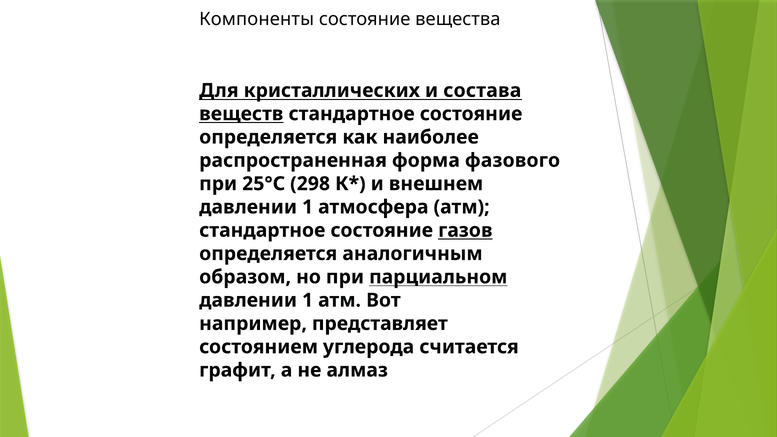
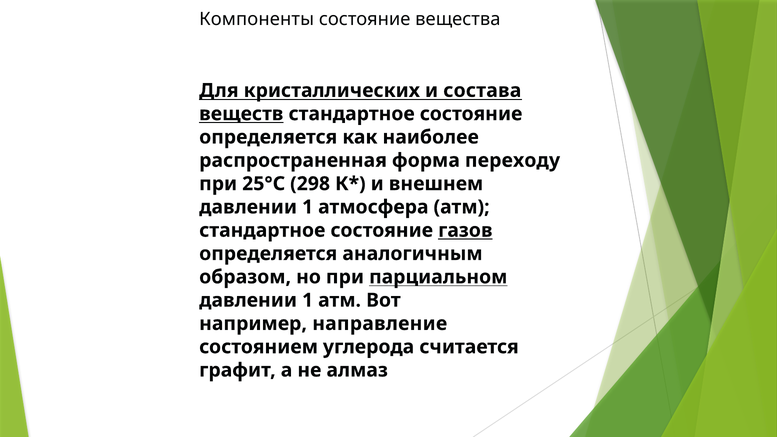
фазового: фазового -> переходу
представляет: представляет -> направление
